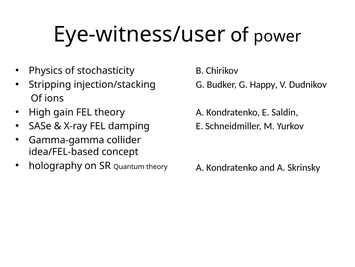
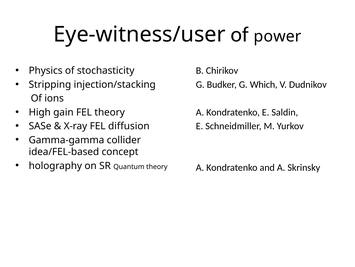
Happy: Happy -> Which
damping: damping -> diffusion
